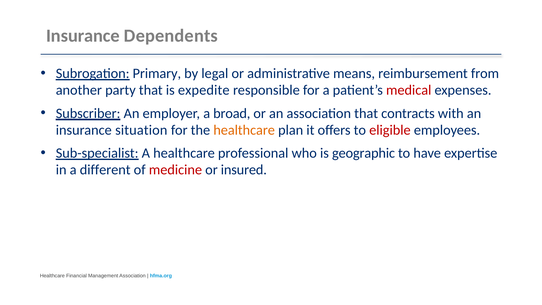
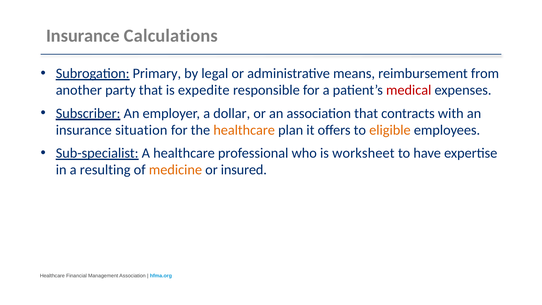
Dependents: Dependents -> Calculations
broad: broad -> dollar
eligible colour: red -> orange
geographic: geographic -> worksheet
different: different -> resulting
medicine colour: red -> orange
